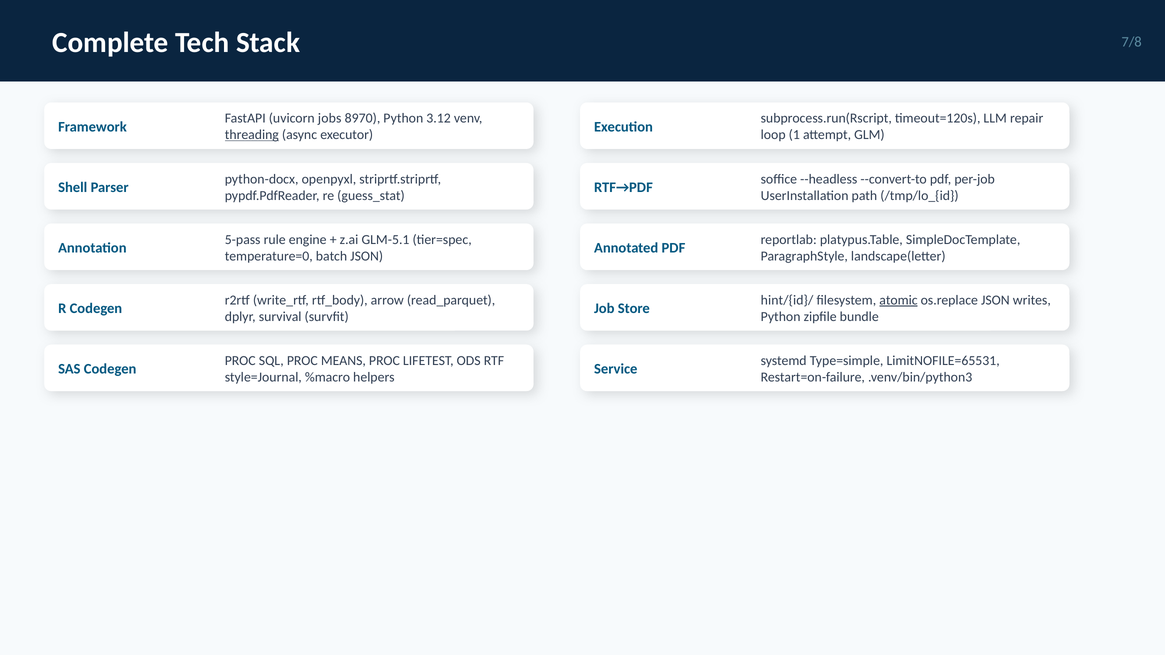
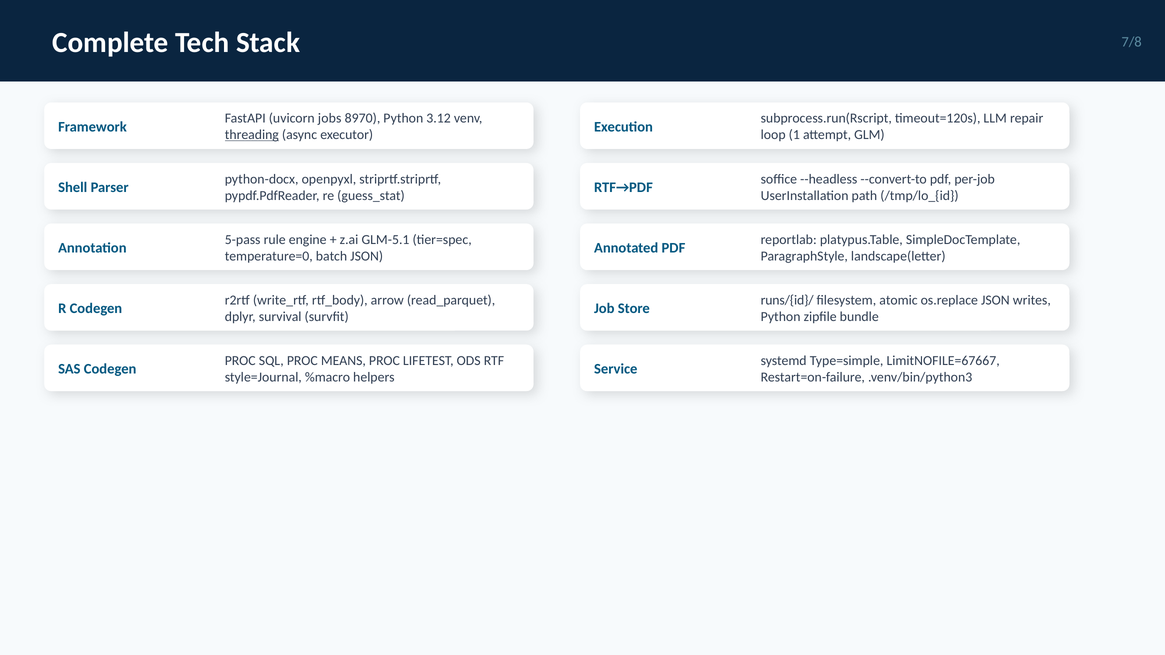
hint/{id}/: hint/{id}/ -> runs/{id}/
atomic underline: present -> none
LimitNOFILE=65531: LimitNOFILE=65531 -> LimitNOFILE=67667
